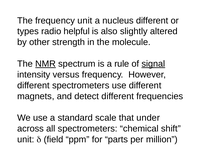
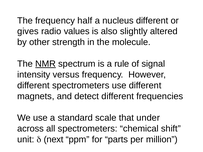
frequency unit: unit -> half
types: types -> gives
helpful: helpful -> values
signal underline: present -> none
field: field -> next
